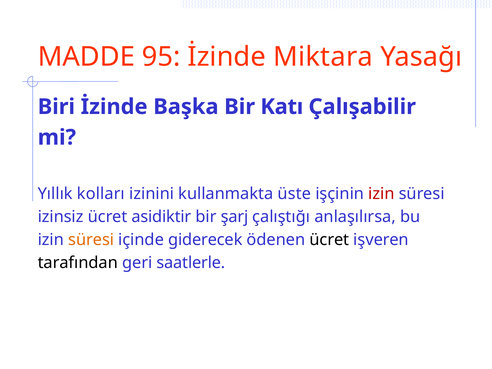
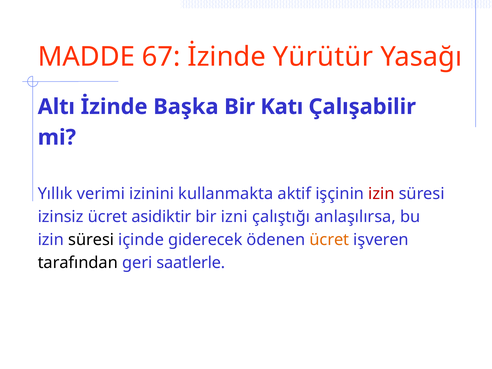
95: 95 -> 67
Miktara: Miktara -> Yürütür
Biri: Biri -> Altı
kolları: kolları -> verimi
üste: üste -> aktif
şarj: şarj -> izni
süresi at (91, 240) colour: orange -> black
ücret at (329, 240) colour: black -> orange
